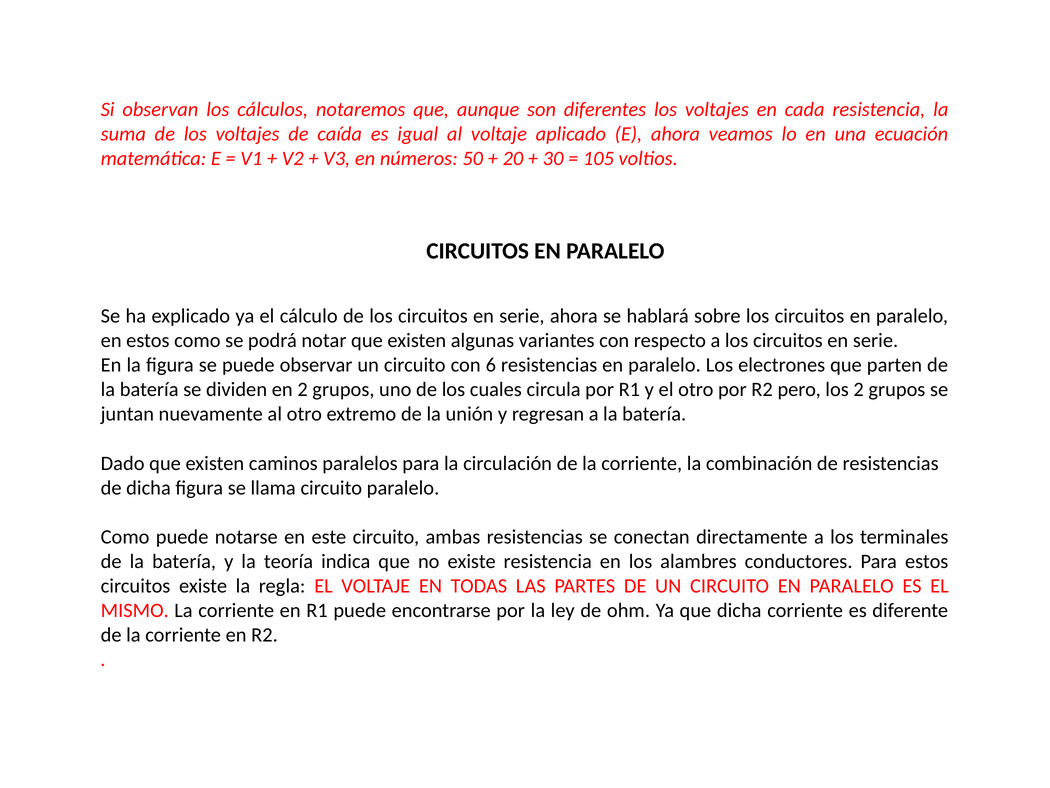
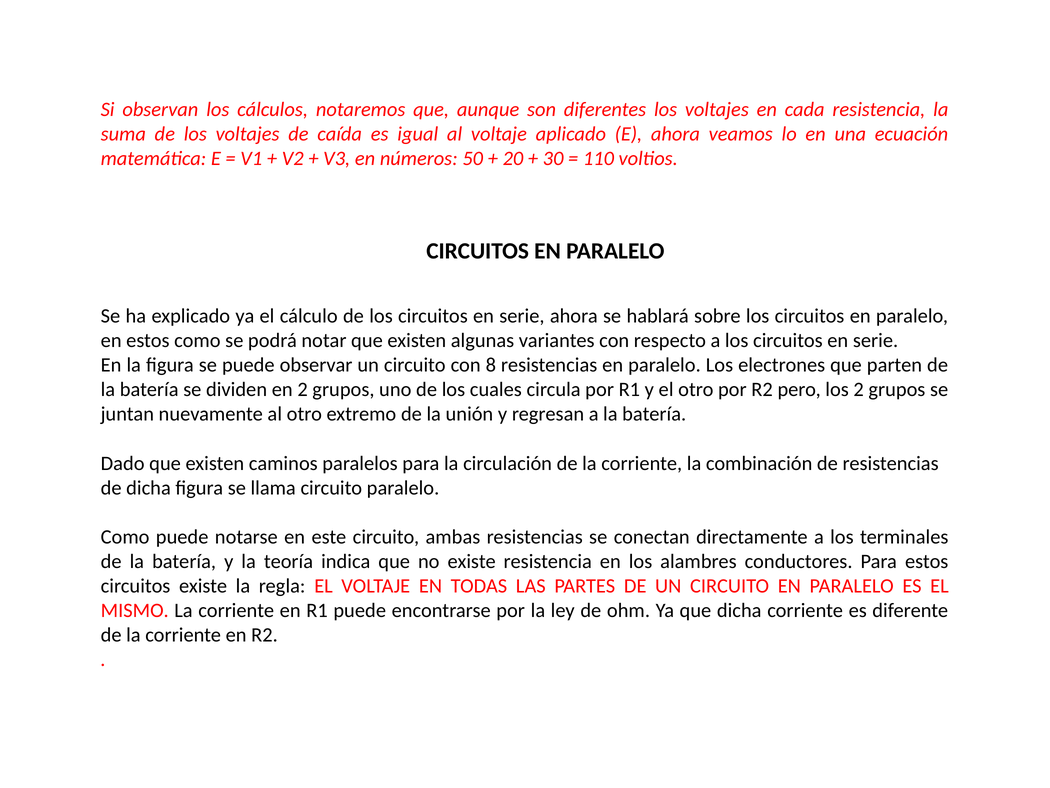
105: 105 -> 110
6: 6 -> 8
